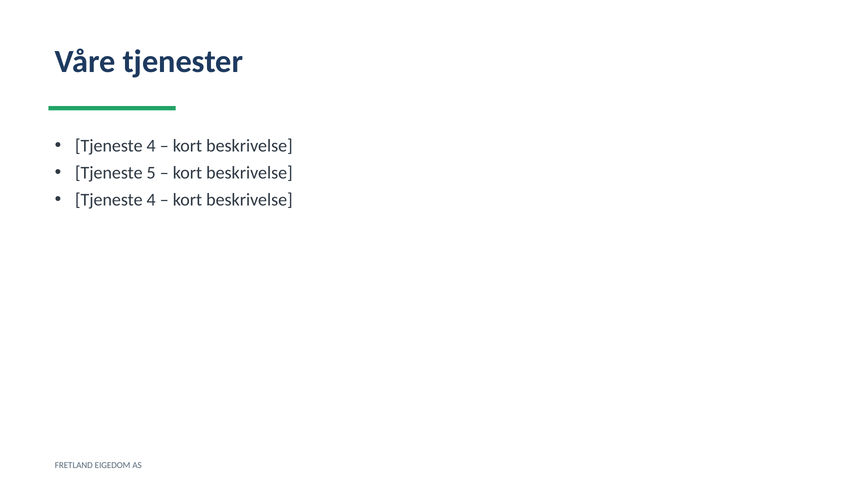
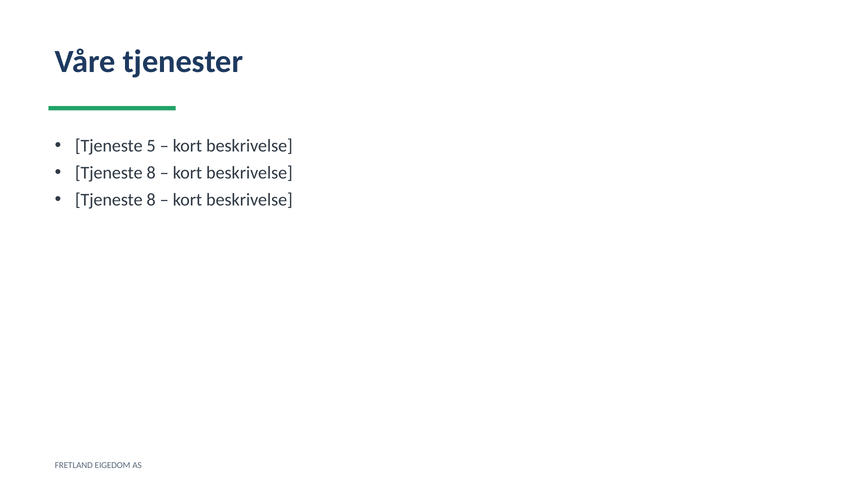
4 at (151, 146): 4 -> 5
5 at (151, 173): 5 -> 8
4 at (151, 200): 4 -> 8
